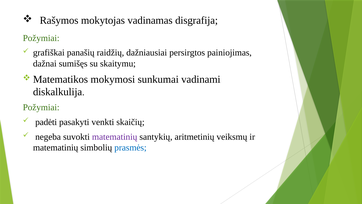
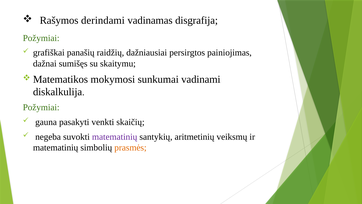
mokytojas: mokytojas -> derindami
padėti: padėti -> gauna
prasmės colour: blue -> orange
